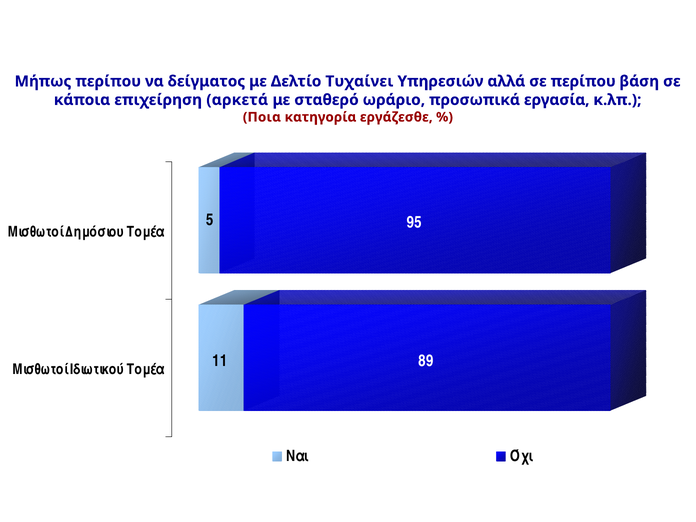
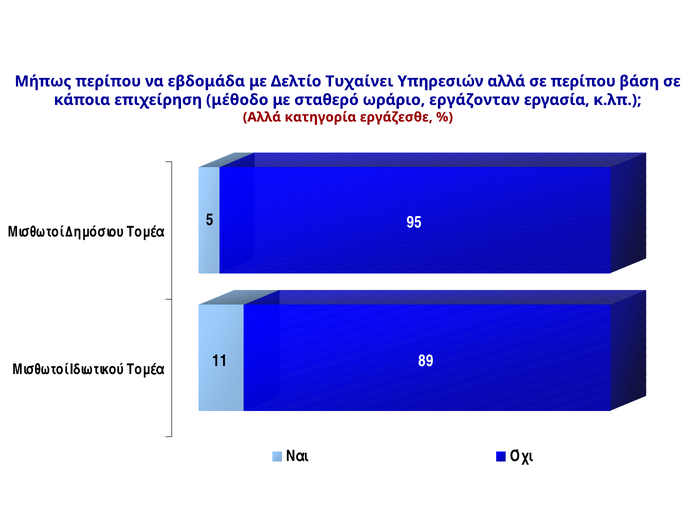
δείγματος: δείγματος -> εβδομάδα
αρκετά: αρκετά -> μέθοδο
προσωπικά: προσωπικά -> εργάζονταν
Ποια at (262, 117): Ποια -> Αλλά
